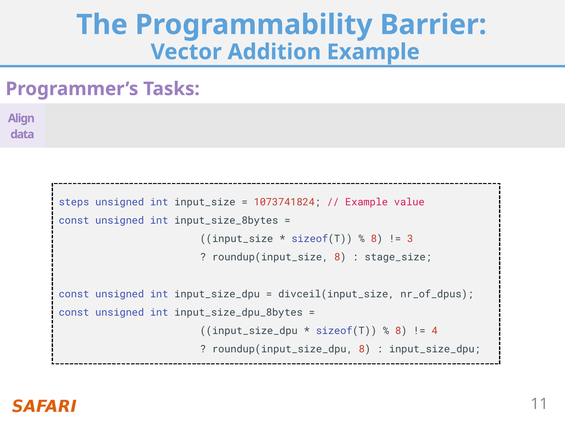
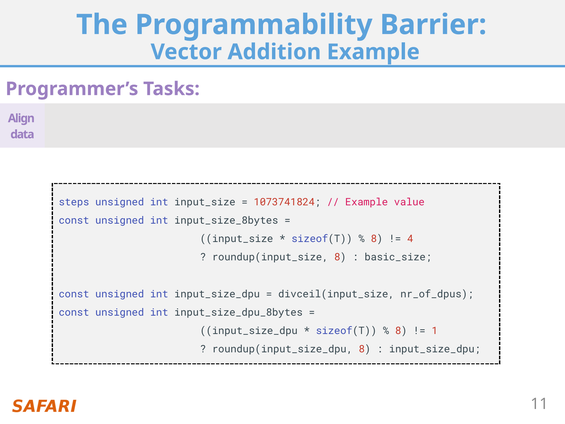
3: 3 -> 4
stage_size: stage_size -> basic_size
4: 4 -> 1
